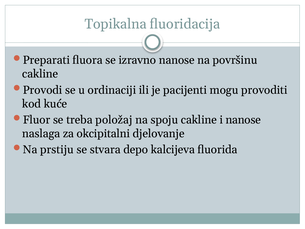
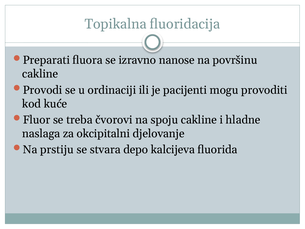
položaj: položaj -> čvorovi
i nanose: nanose -> hladne
